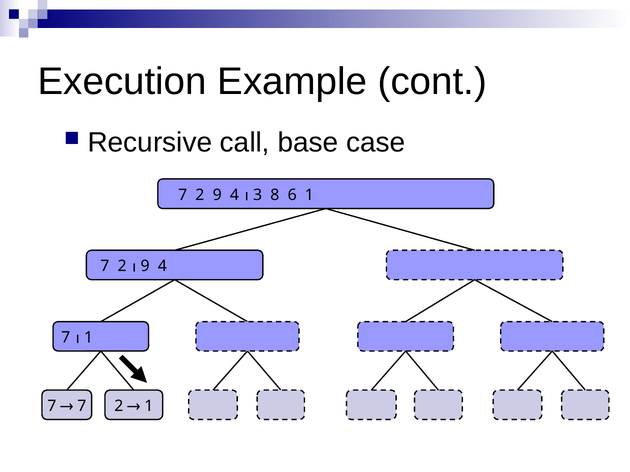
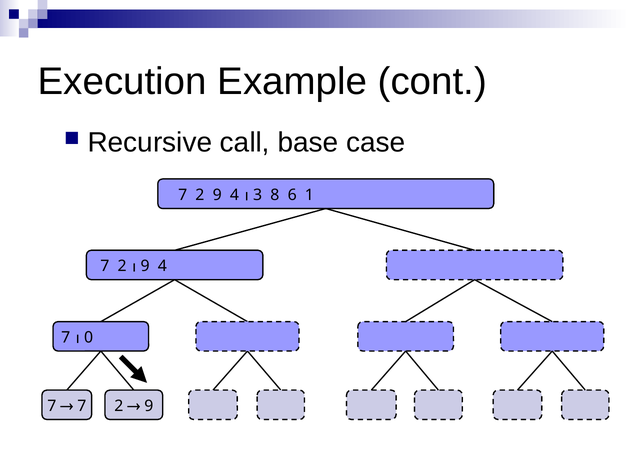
1 at (89, 338): 1 -> 0
1 at (149, 406): 1 -> 9
